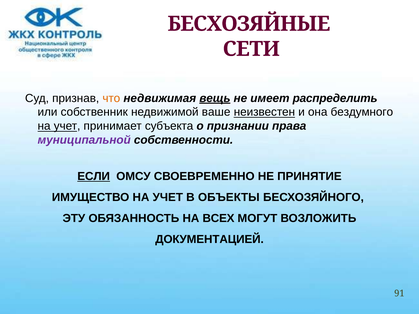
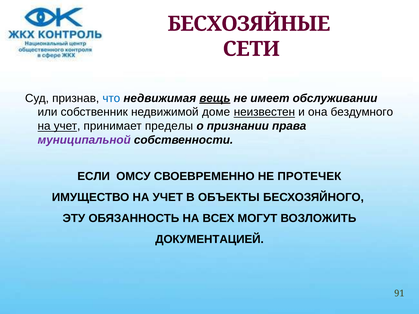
что colour: orange -> blue
распределить: распределить -> обслуживании
ваше: ваше -> доме
субъекта: субъекта -> пределы
ЕСЛИ underline: present -> none
ПРИНЯТИЕ: ПРИНЯТИЕ -> ПРОТЕЧЕК
